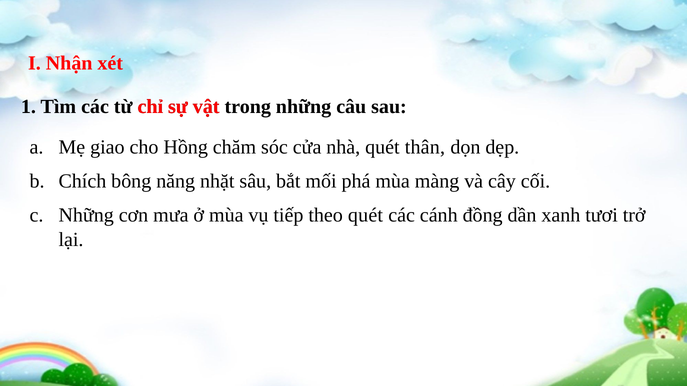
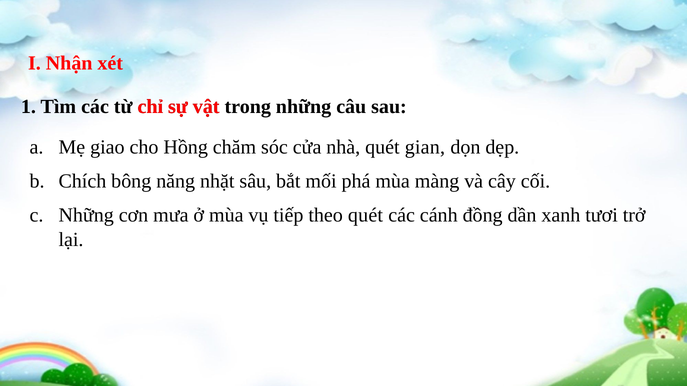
thân: thân -> gian
